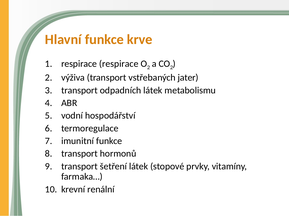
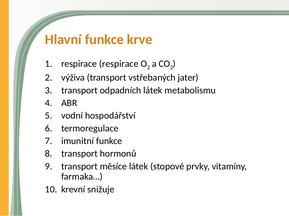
šetření: šetření -> měsíce
renální: renální -> snižuje
